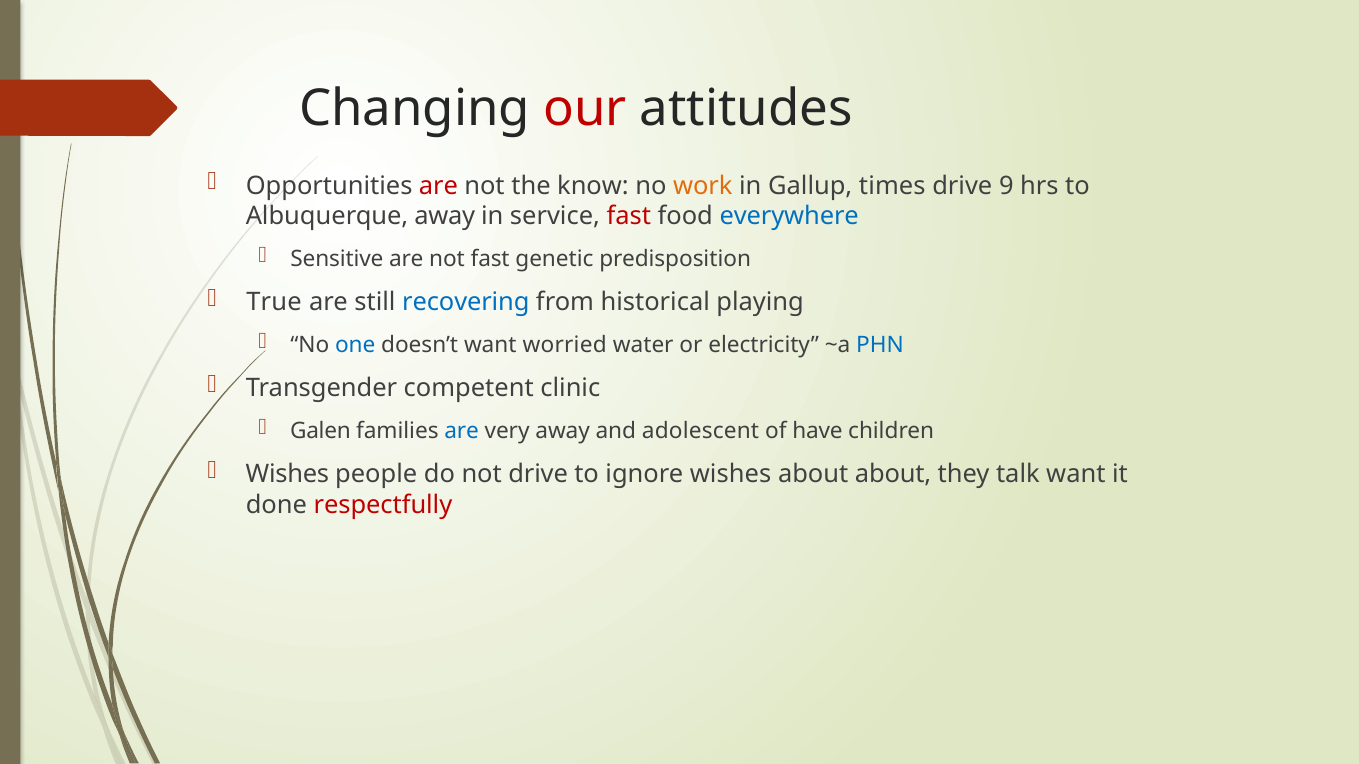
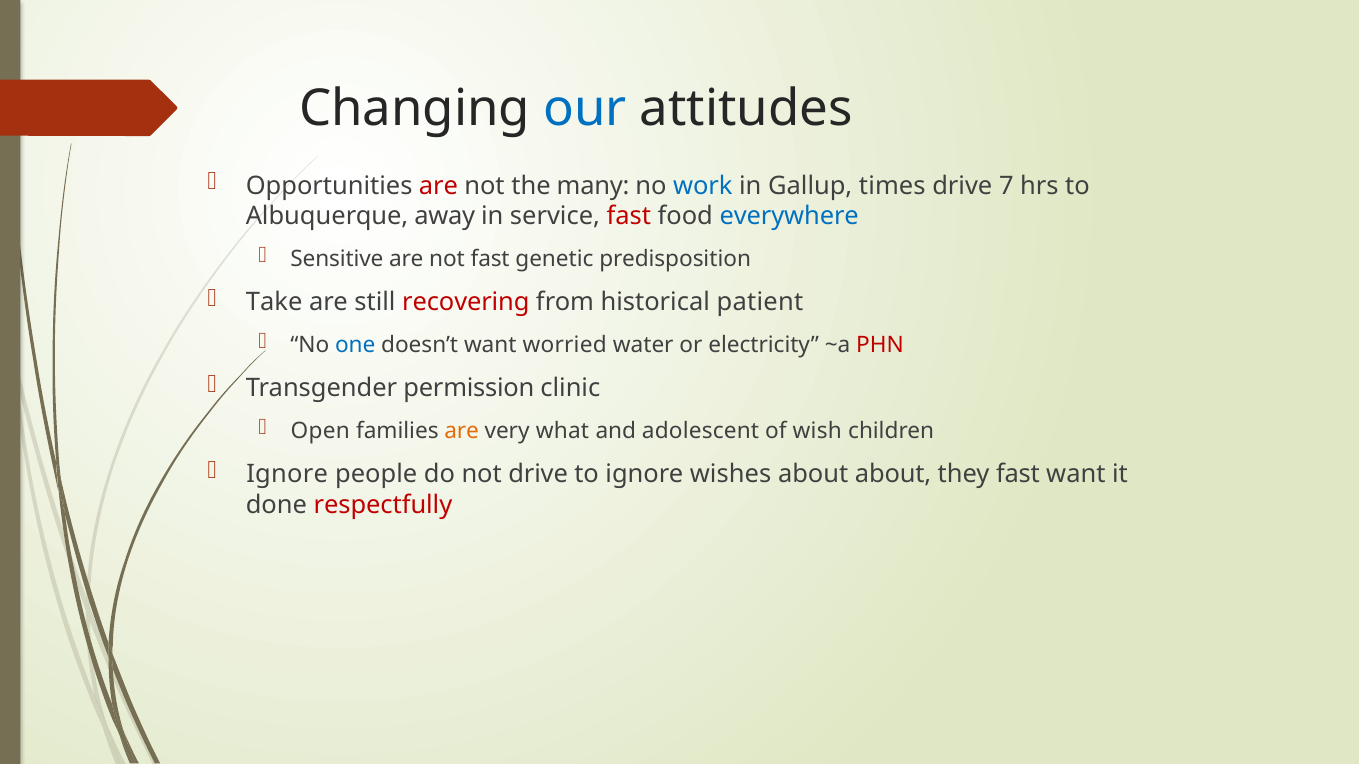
our colour: red -> blue
know: know -> many
work colour: orange -> blue
9: 9 -> 7
True: True -> Take
recovering colour: blue -> red
playing: playing -> patient
PHN colour: blue -> red
competent: competent -> permission
Galen: Galen -> Open
are at (462, 431) colour: blue -> orange
very away: away -> what
have: have -> wish
Wishes at (287, 474): Wishes -> Ignore
they talk: talk -> fast
